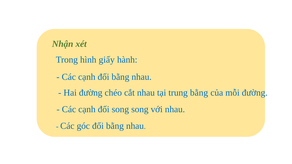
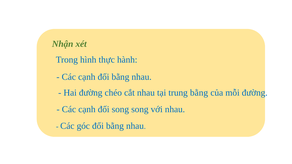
giấy: giấy -> thực
